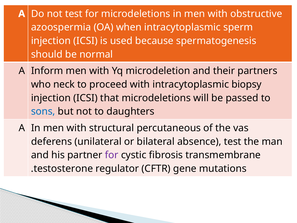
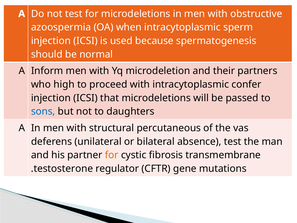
neck: neck -> high
biopsy: biopsy -> confer
for at (112, 155) colour: purple -> orange
